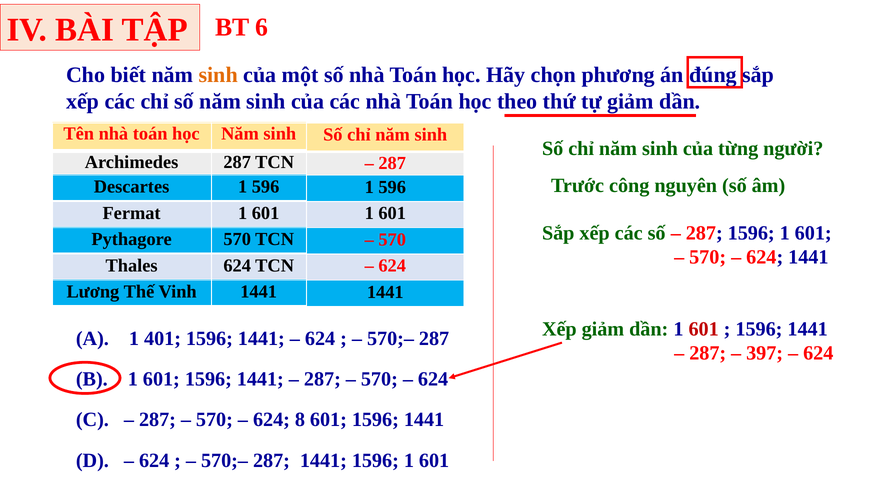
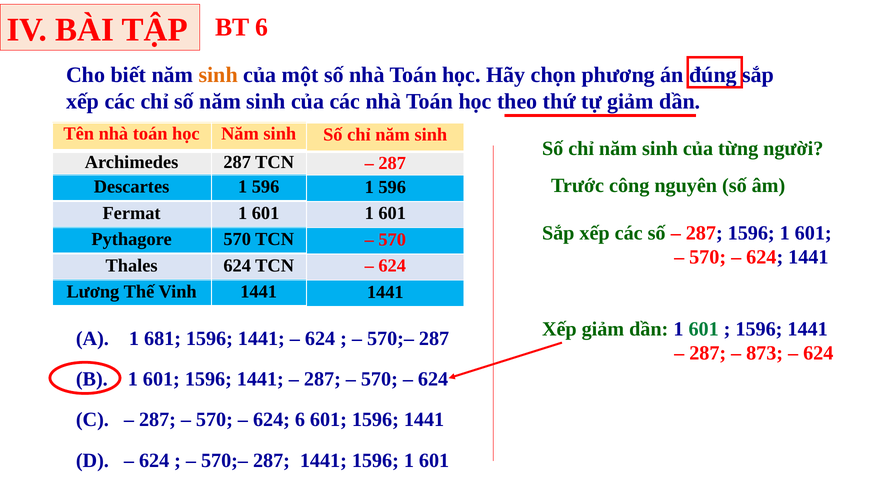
601 at (704, 329) colour: red -> green
401: 401 -> 681
397: 397 -> 873
624 8: 8 -> 6
